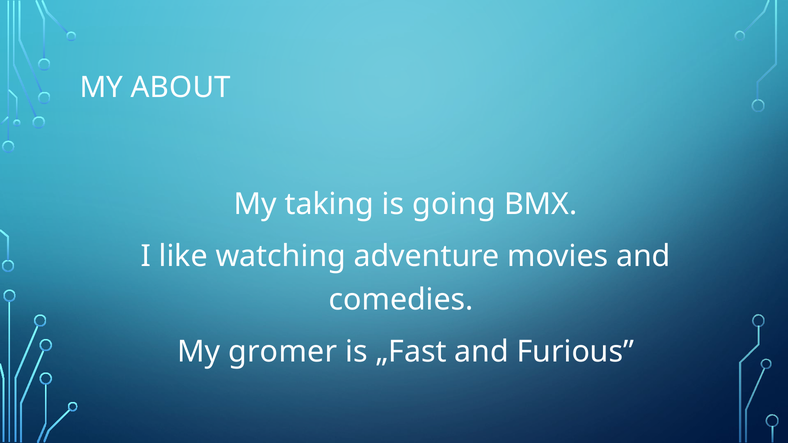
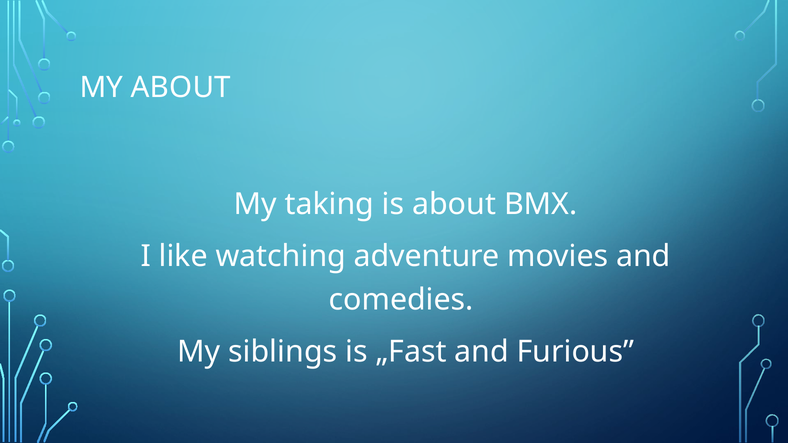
is going: going -> about
gromer: gromer -> siblings
